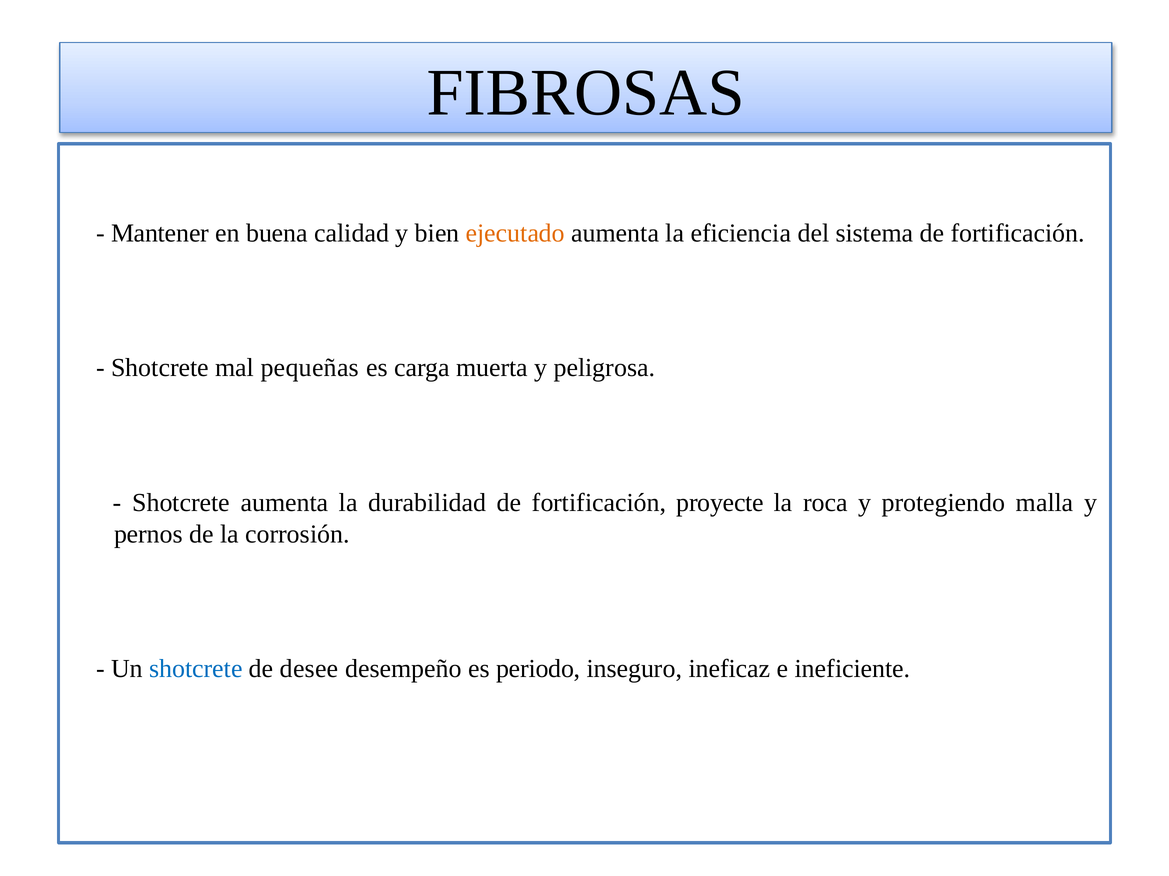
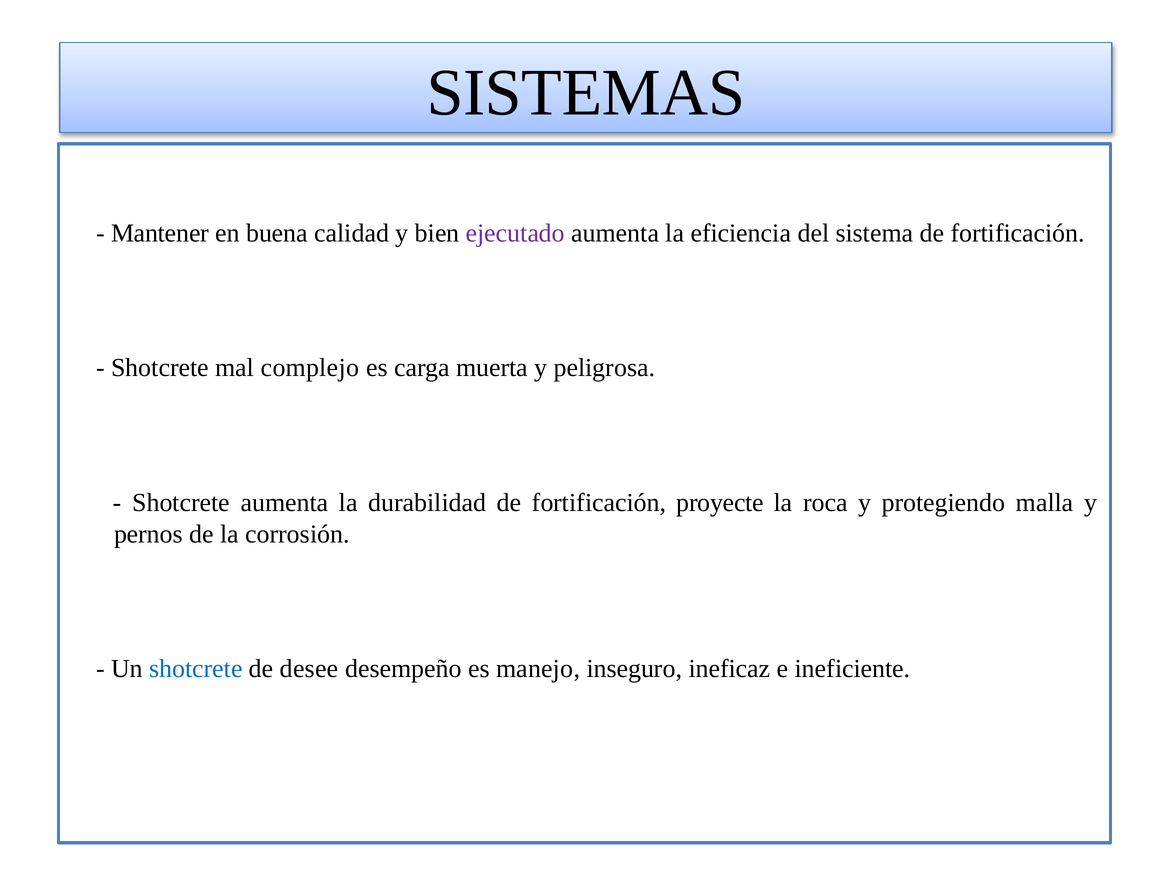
FIBROSAS: FIBROSAS -> SISTEMAS
ejecutado colour: orange -> purple
pequeñas: pequeñas -> complejo
periodo: periodo -> manejo
